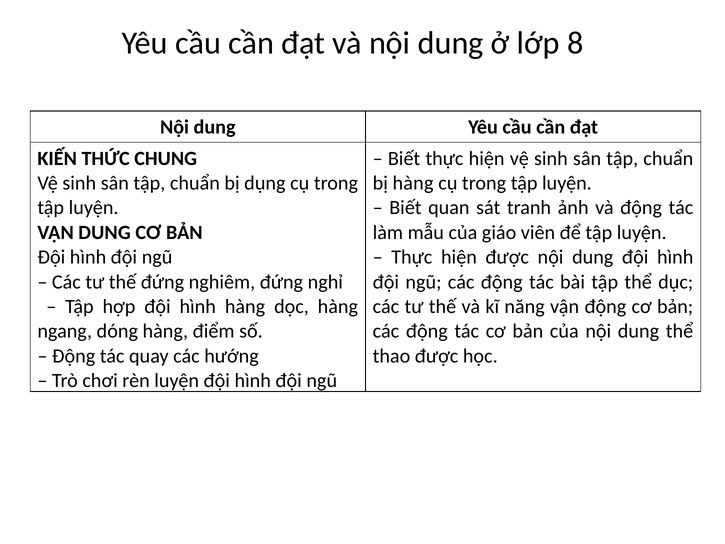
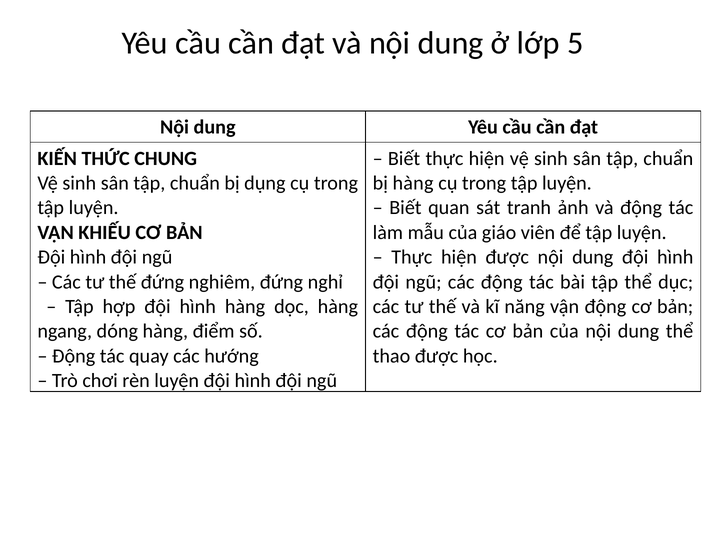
8: 8 -> 5
VẬN DUNG: DUNG -> KHIẾU
